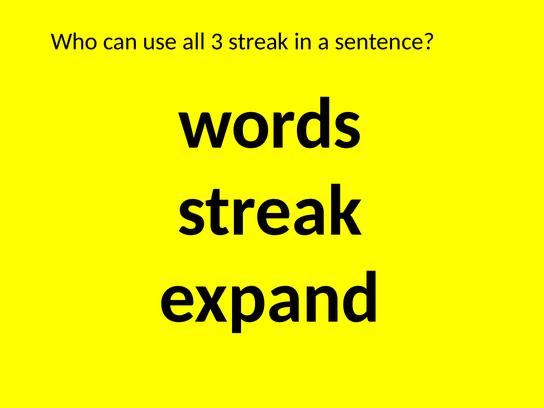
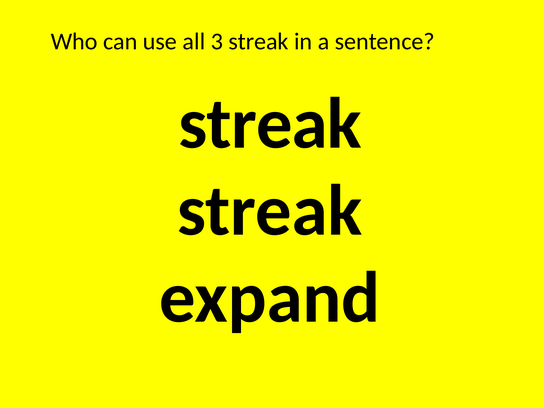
words at (270, 124): words -> streak
